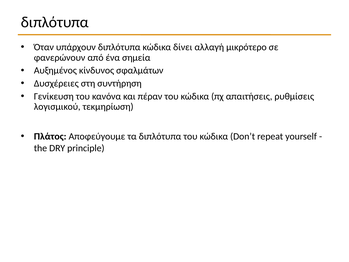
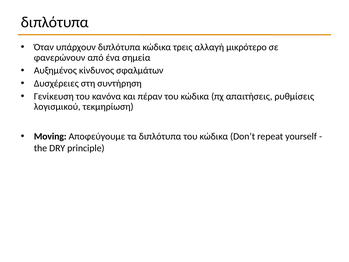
δίνει: δίνει -> τρεις
Πλάτος: Πλάτος -> Moving
